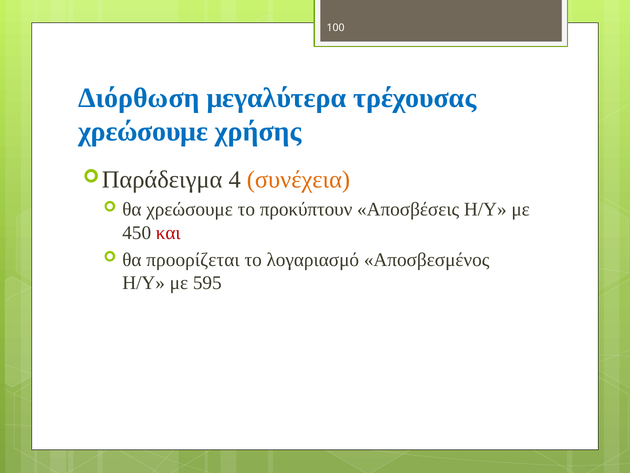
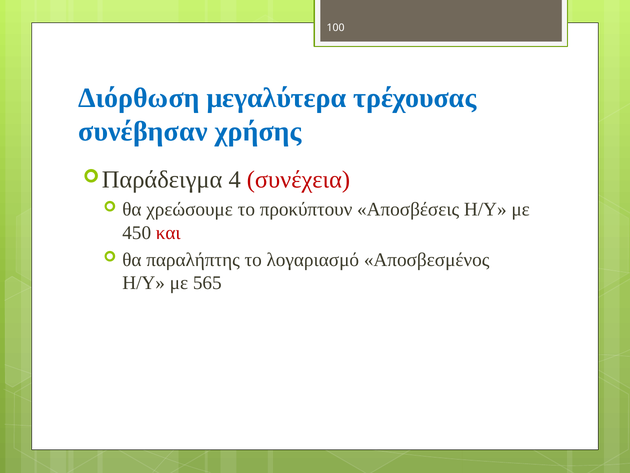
χρεώσουμε at (143, 132): χρεώσουμε -> συνέβησαν
συνέχεια colour: orange -> red
προορίζεται: προορίζεται -> παραλήπτης
595: 595 -> 565
